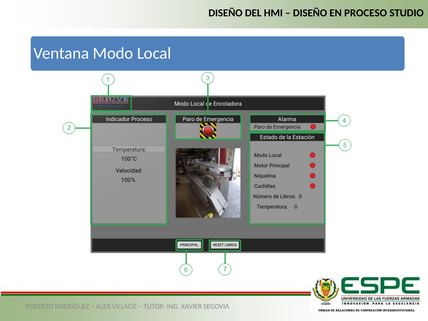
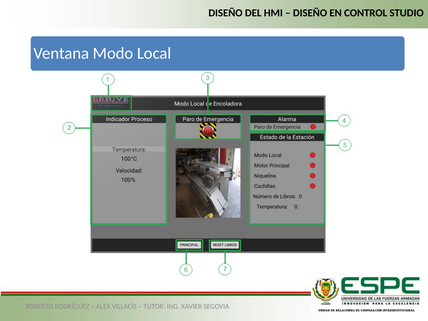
PROCESO: PROCESO -> CONTROL
